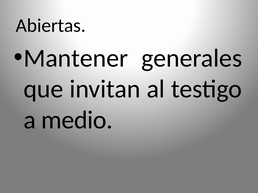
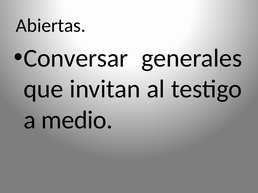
Mantener: Mantener -> Conversar
